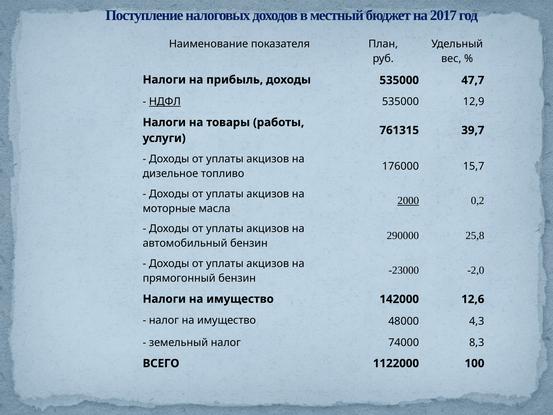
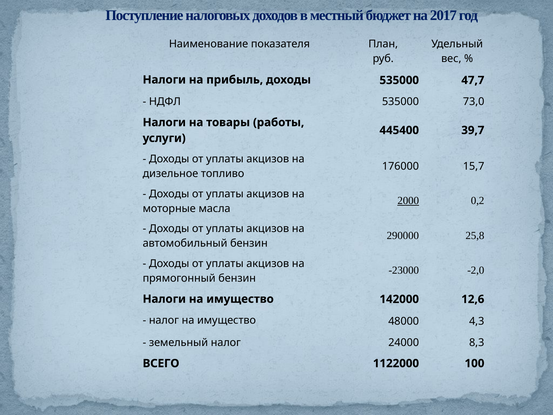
НДФЛ underline: present -> none
12,9: 12,9 -> 73,0
761315: 761315 -> 445400
74000: 74000 -> 24000
